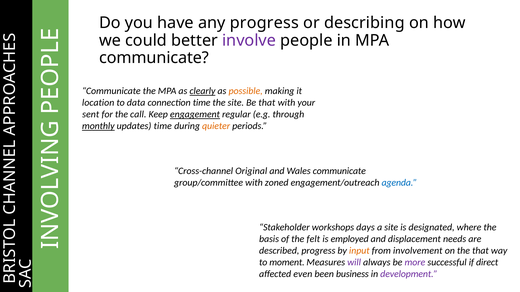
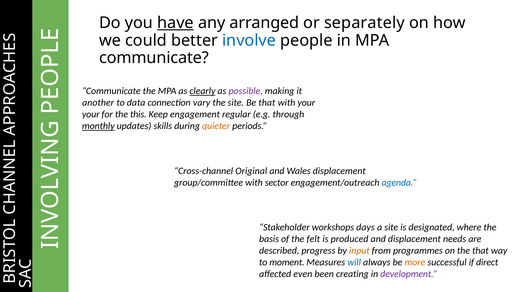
have underline: none -> present
any progress: progress -> arranged
describing: describing -> separately
involve colour: purple -> blue
possible colour: orange -> purple
location: location -> another
connection time: time -> vary
sent at (91, 115): sent -> your
call: call -> this
engagement underline: present -> none
updates time: time -> skills
Wales communicate: communicate -> displacement
zoned: zoned -> sector
employed: employed -> produced
involvement: involvement -> programmes
will colour: purple -> blue
more colour: purple -> orange
business: business -> creating
